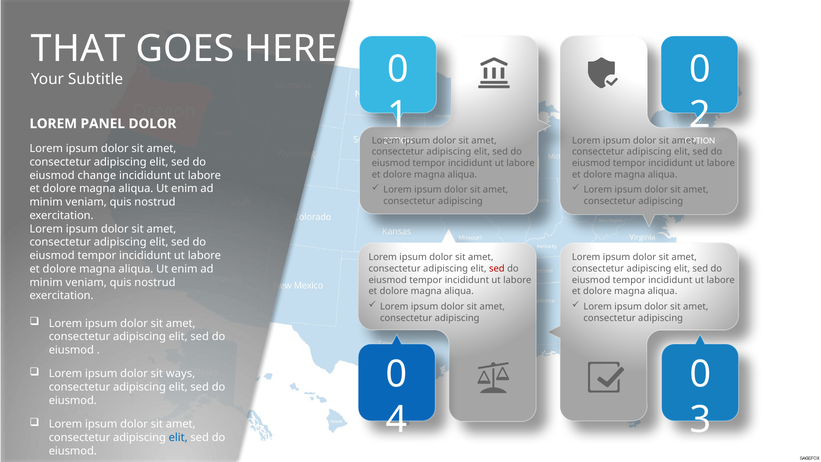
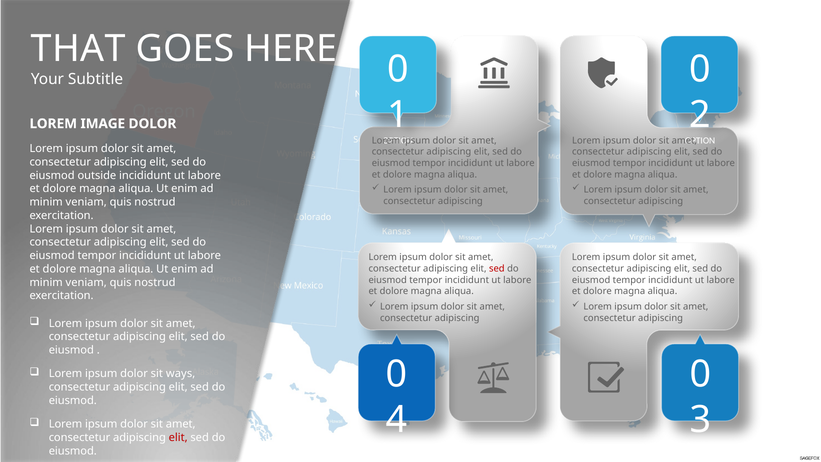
PANEL: PANEL -> IMAGE
change: change -> outside
elit at (178, 437) colour: blue -> red
